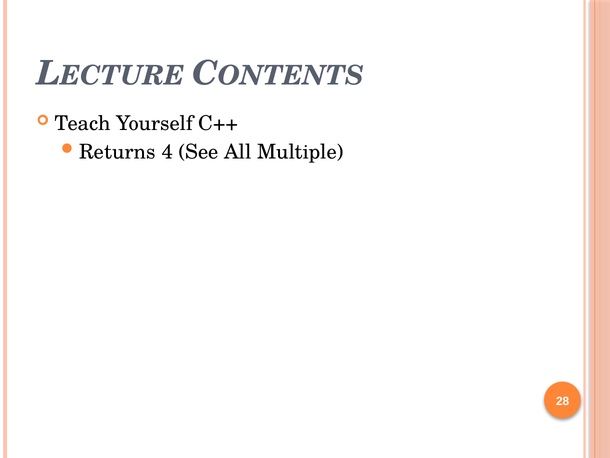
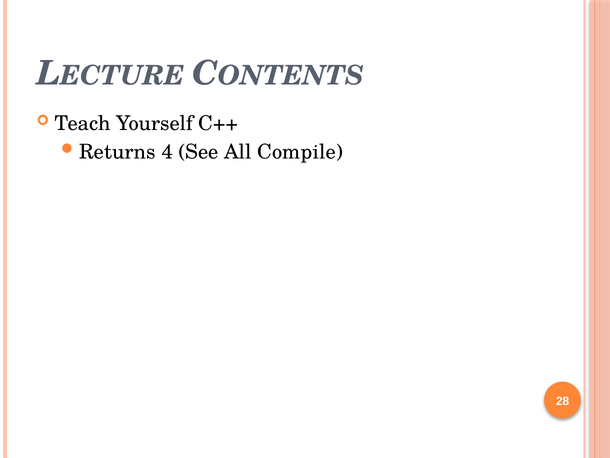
Multiple: Multiple -> Compile
